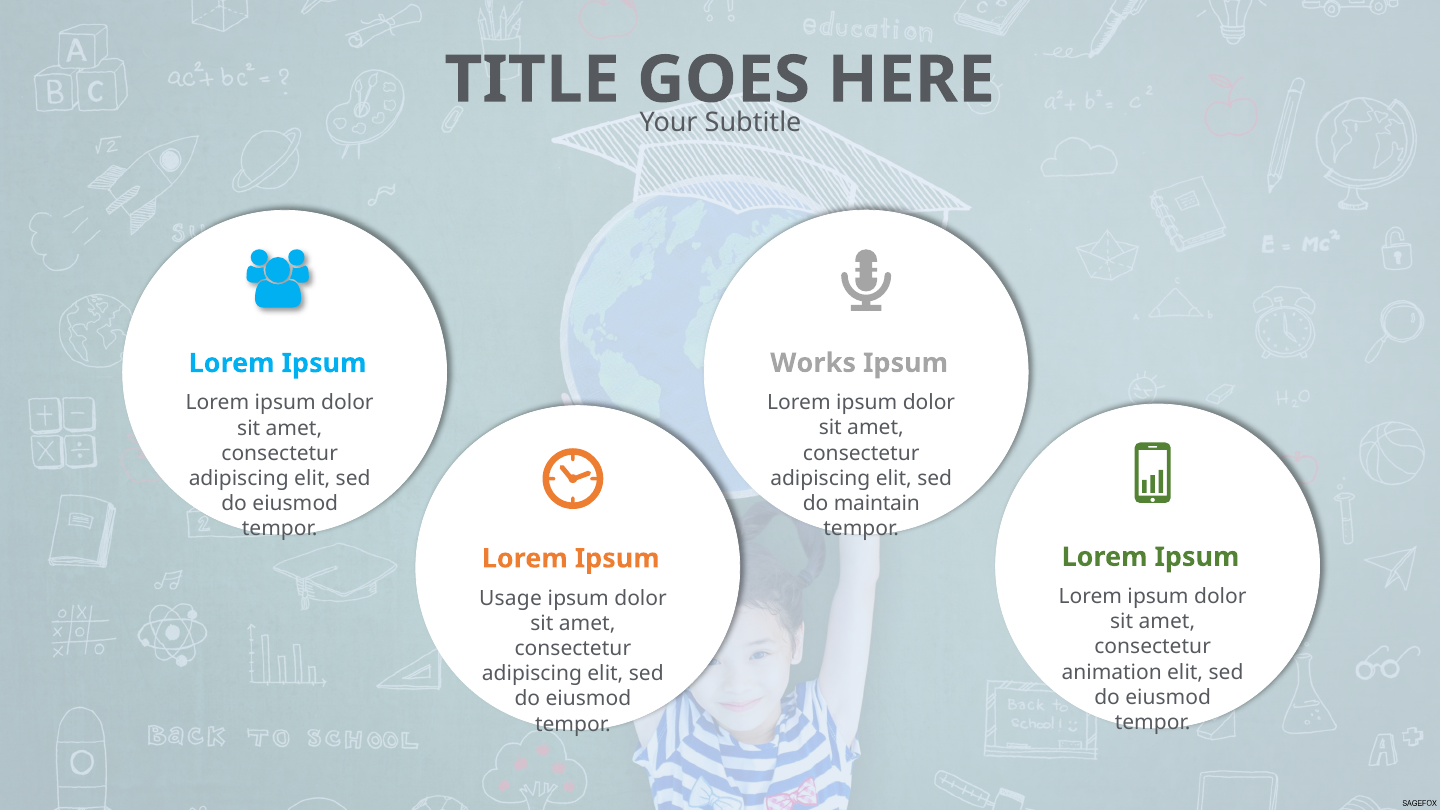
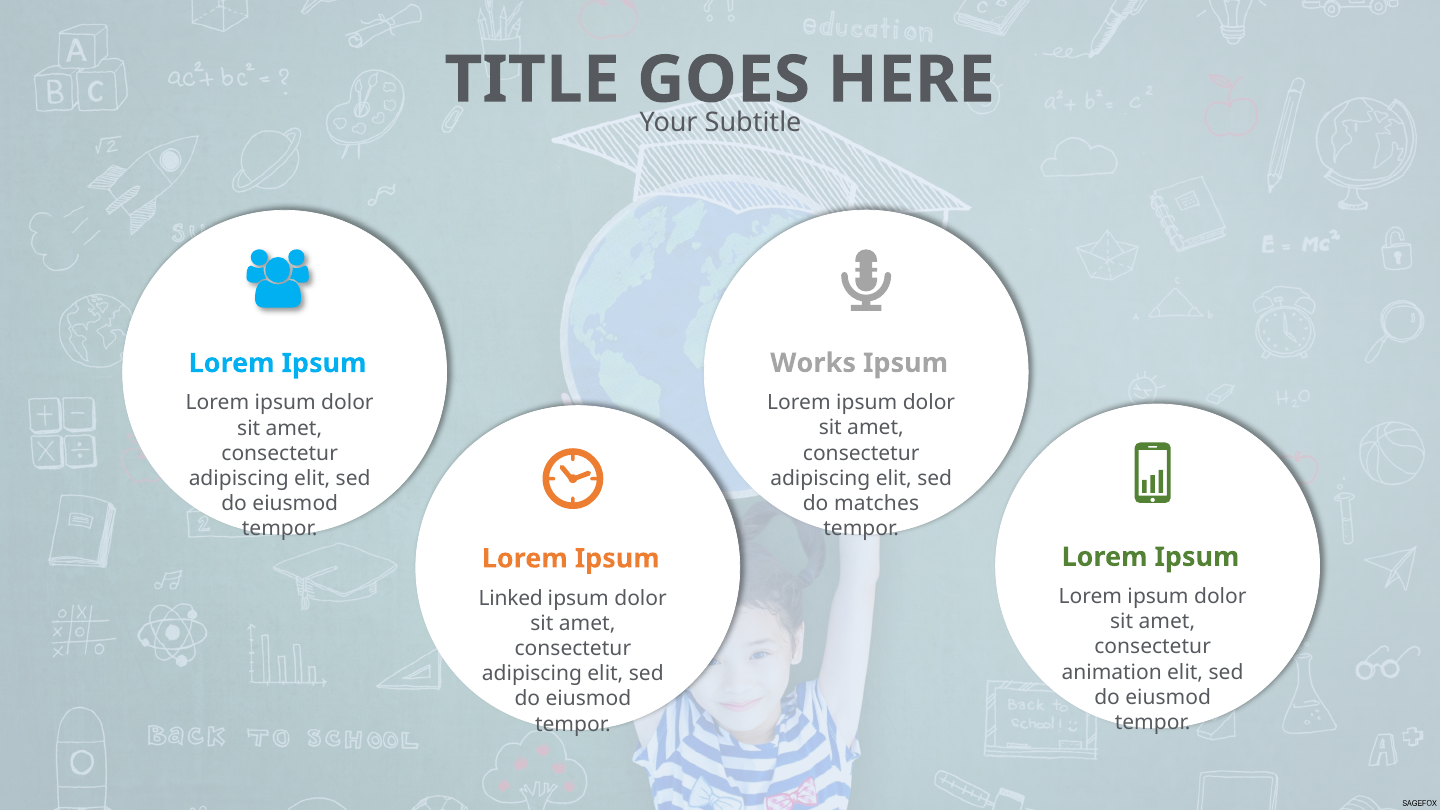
maintain: maintain -> matches
Usage: Usage -> Linked
